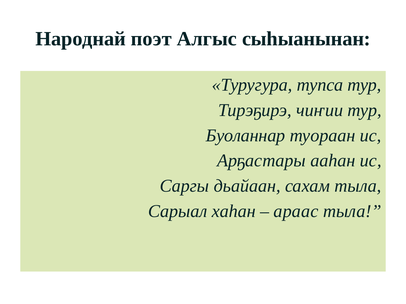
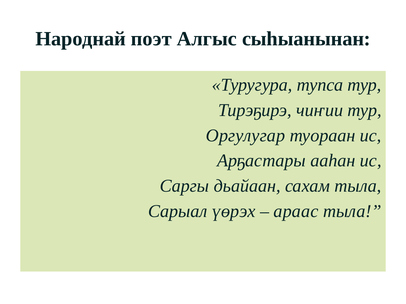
Буоланнар: Буоланнар -> Оргулугар
хаһан: хаһан -> үөрэх
